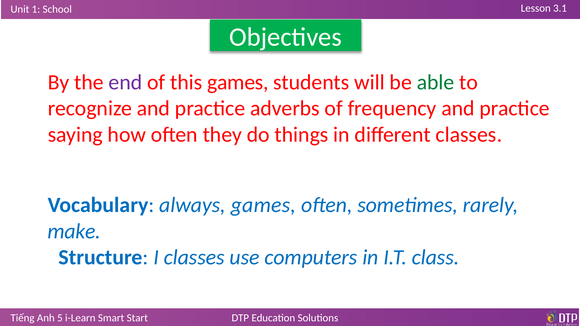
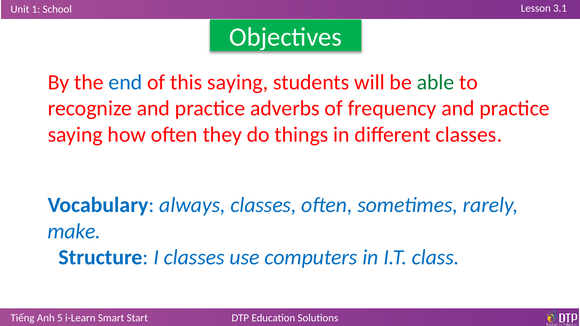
end colour: purple -> blue
this games: games -> saying
always games: games -> classes
